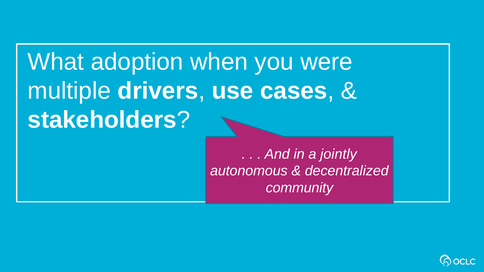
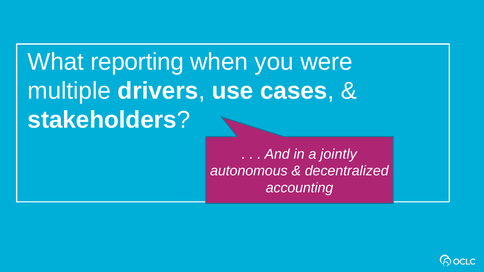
adoption: adoption -> reporting
community: community -> accounting
